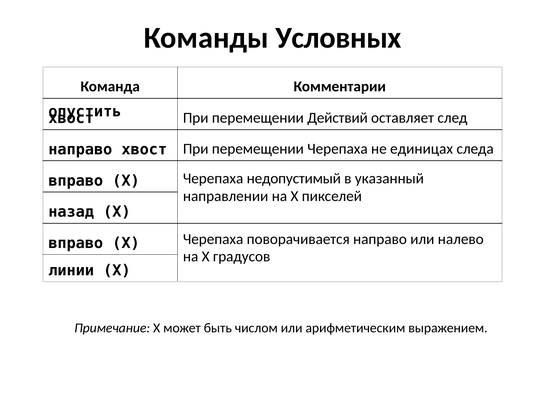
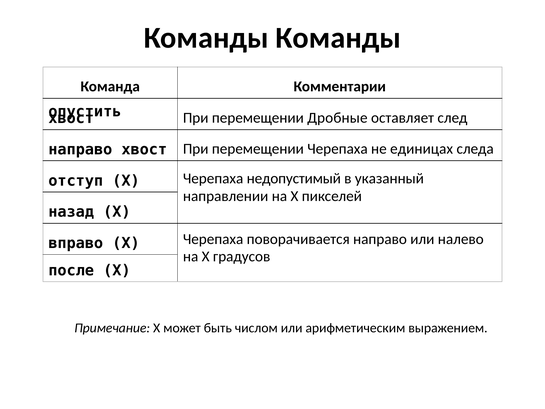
Команды Условных: Условных -> Команды
Действий: Действий -> Дробные
вправо at (76, 181): вправо -> отступ
линии: линии -> после
